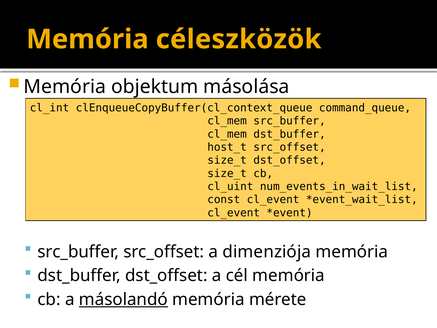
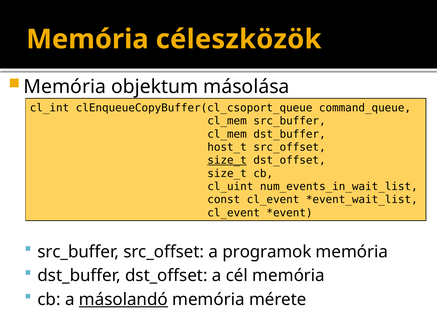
clEnqueueCopyBuffer(cl_context_queue: clEnqueueCopyBuffer(cl_context_queue -> clEnqueueCopyBuffer(cl_csoport_queue
size_t at (227, 160) underline: none -> present
dimenziója: dimenziója -> programok
